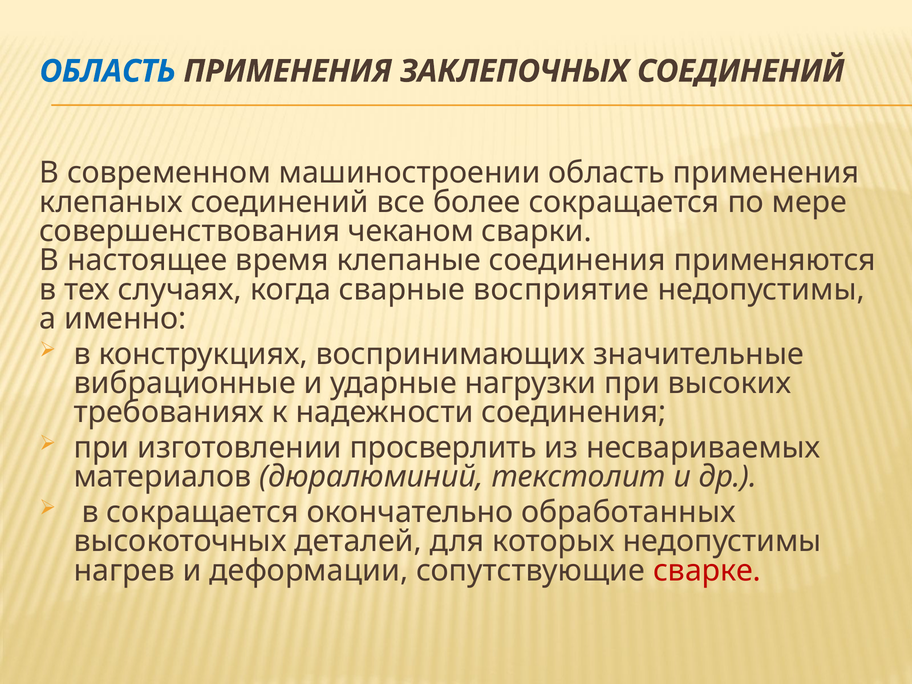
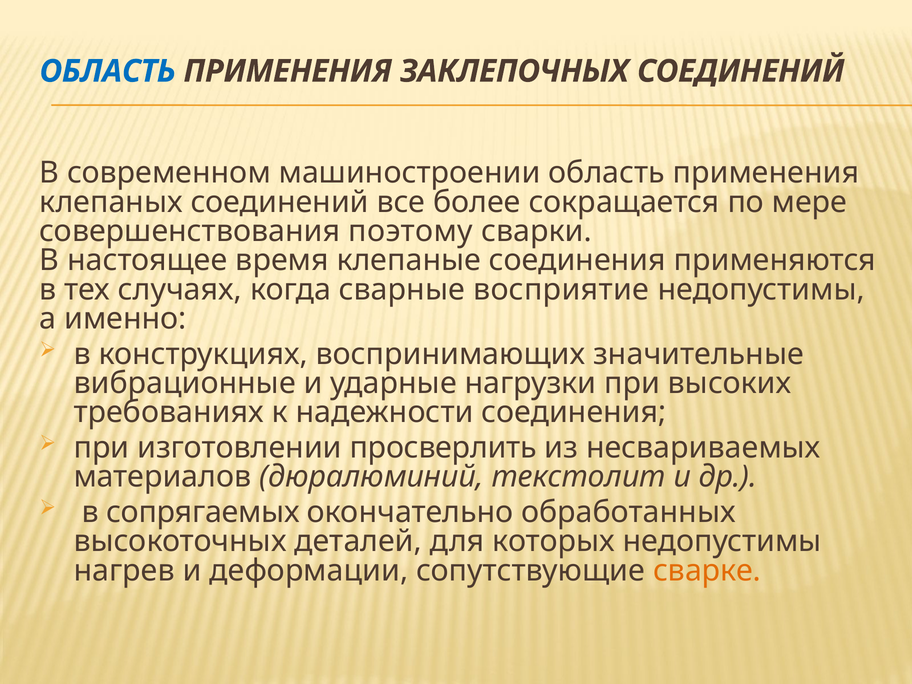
чеканом: чеканом -> поэтому
в сокращается: сокращается -> сопрягаемых
сварке colour: red -> orange
